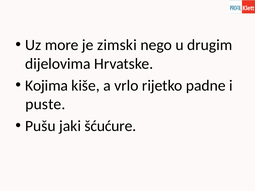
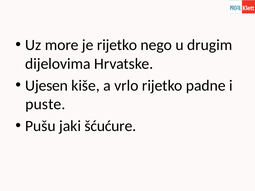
je zimski: zimski -> rijetko
Kojima: Kojima -> Ujesen
